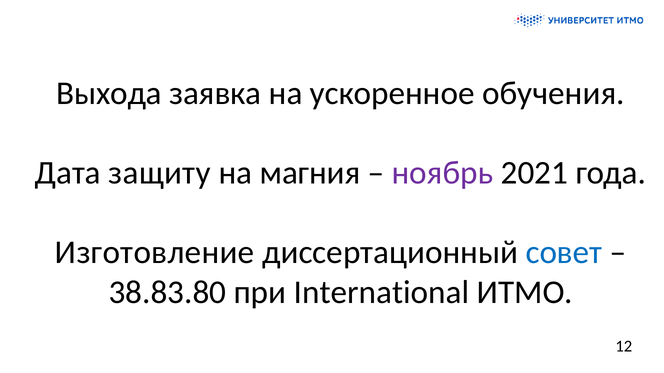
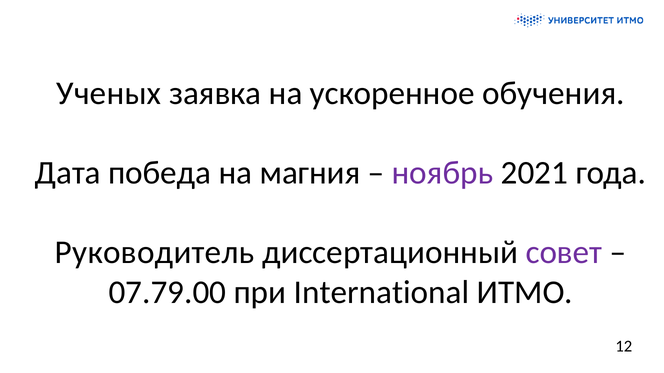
Выхода: Выхода -> Ученых
защиту: защиту -> победа
Изготовление: Изготовление -> Руководитель
совет colour: blue -> purple
38.83.80: 38.83.80 -> 07.79.00
